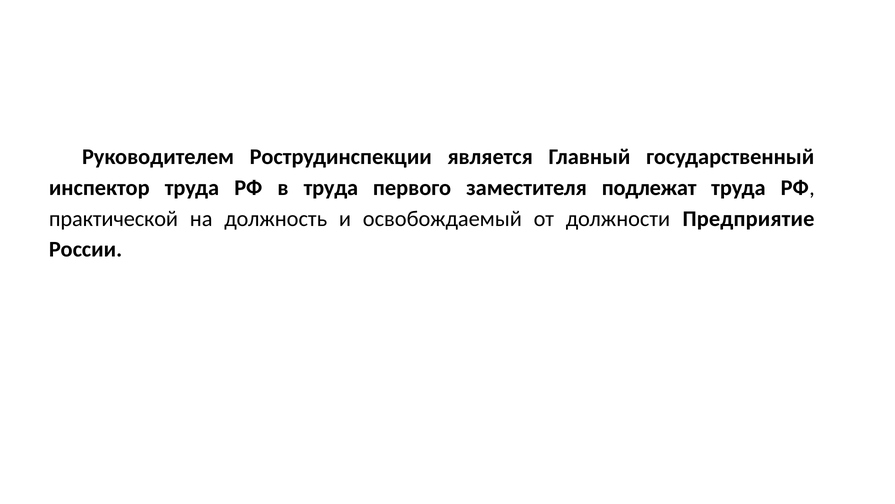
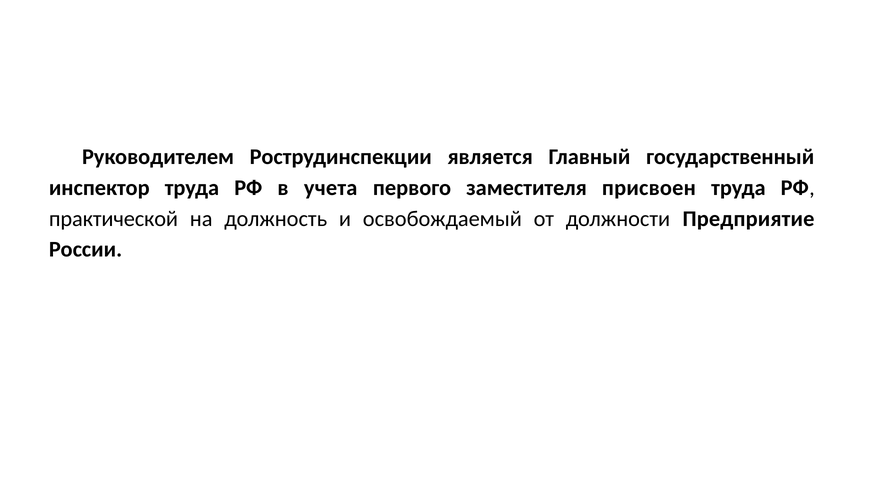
в труда: труда -> учета
подлежат: подлежат -> присвоен
